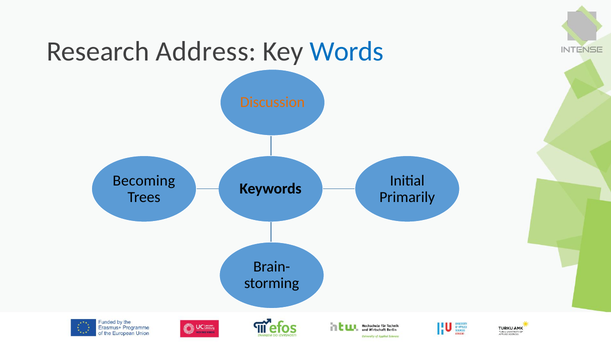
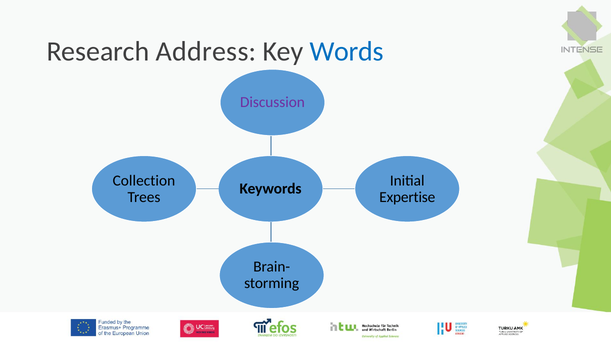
Discussion colour: orange -> purple
Becoming: Becoming -> Collection
Primarily: Primarily -> Expertise
